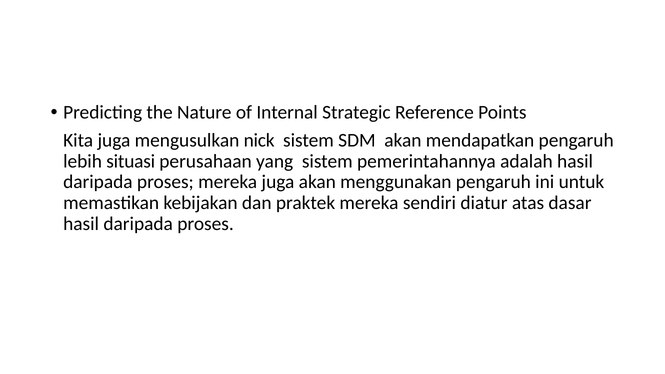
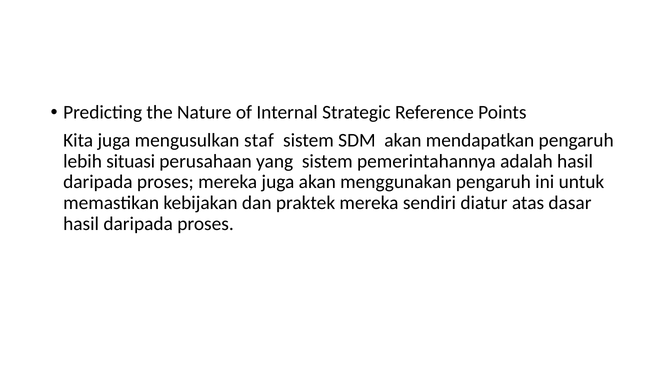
nick: nick -> staf
